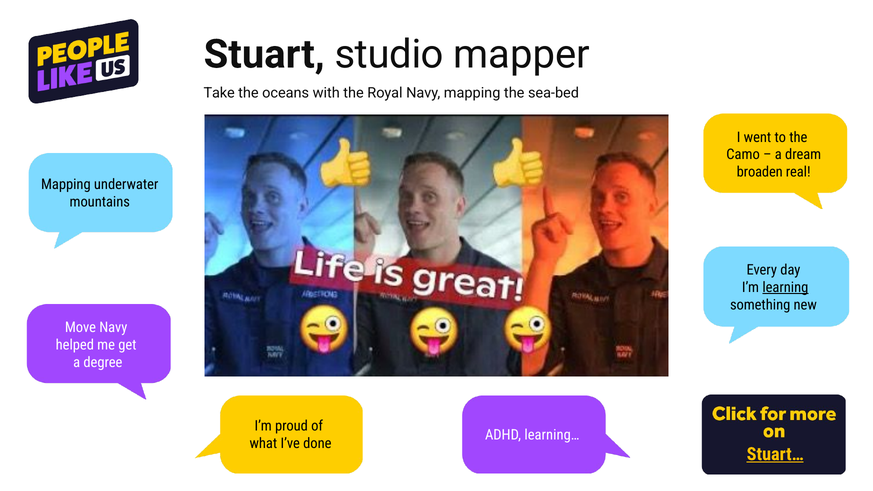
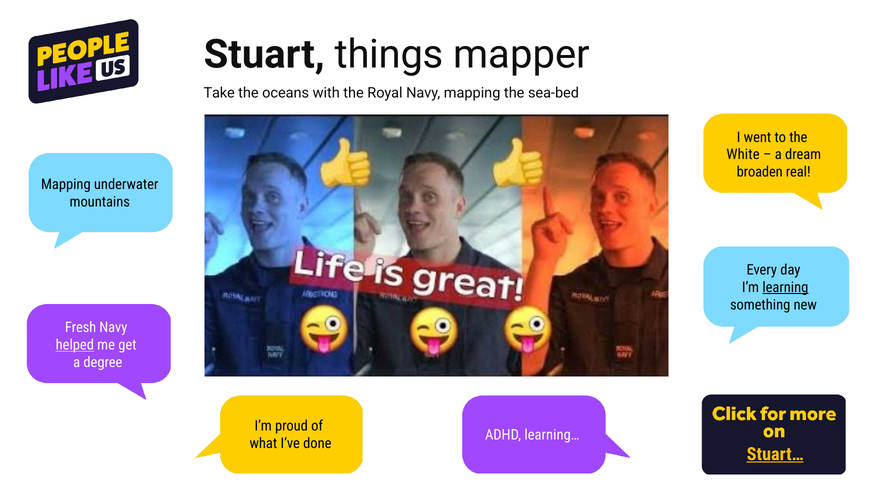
studio: studio -> things
Camo: Camo -> White
Move: Move -> Fresh
helped underline: none -> present
